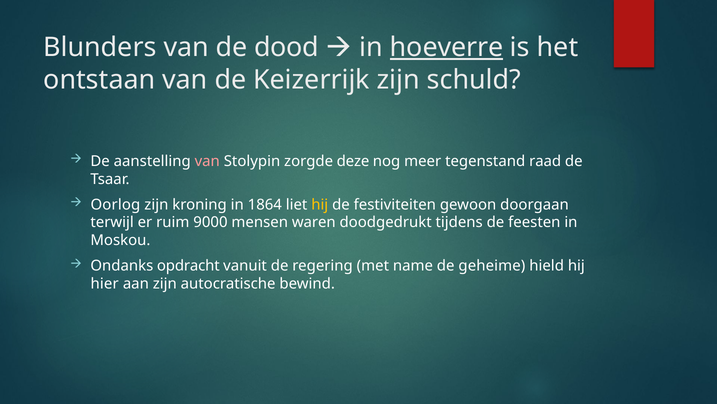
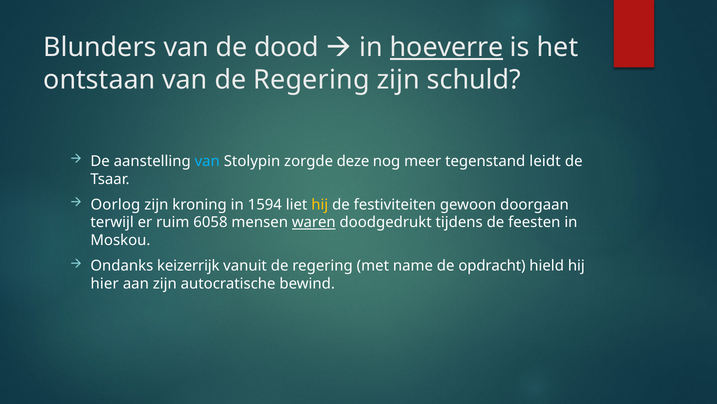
van de Keizerrijk: Keizerrijk -> Regering
van at (207, 161) colour: pink -> light blue
raad: raad -> leidt
1864: 1864 -> 1594
9000: 9000 -> 6058
waren underline: none -> present
opdracht: opdracht -> keizerrijk
geheime: geheime -> opdracht
